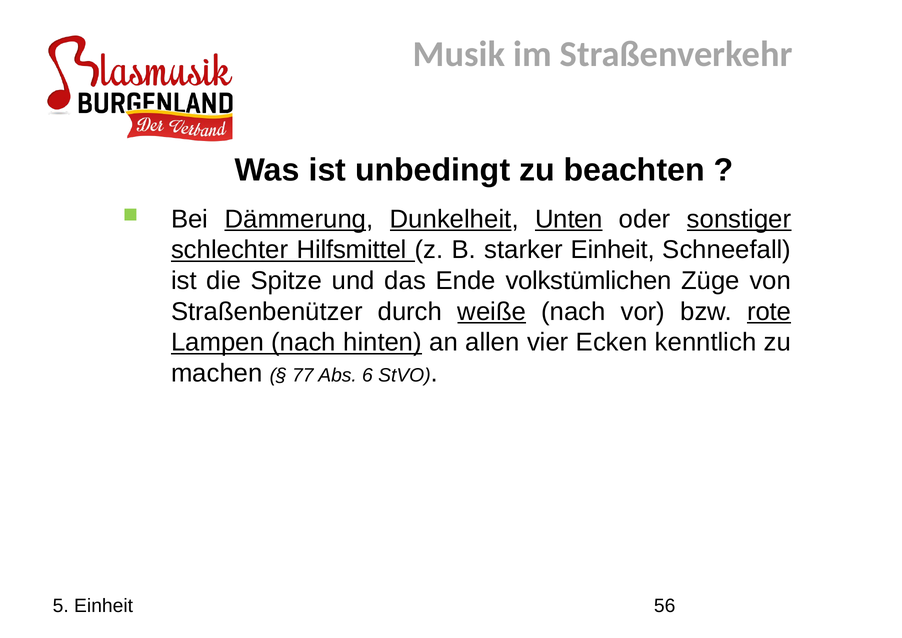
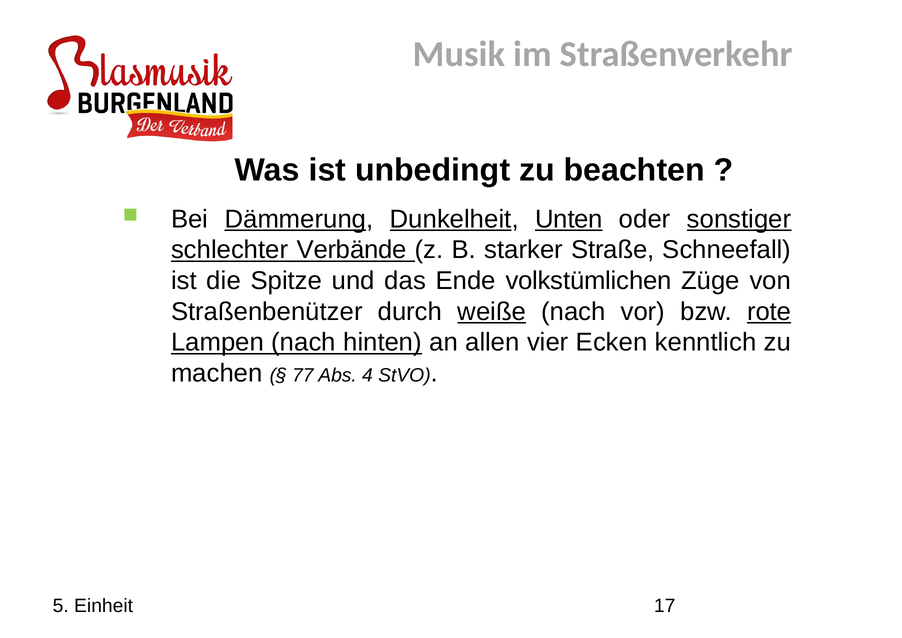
Hilfsmittel: Hilfsmittel -> Verbände
starker Einheit: Einheit -> Straße
6: 6 -> 4
56: 56 -> 17
